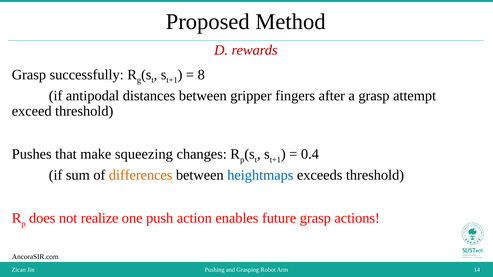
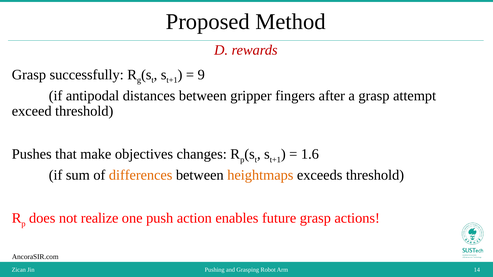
8: 8 -> 9
squeezing: squeezing -> objectives
0.4: 0.4 -> 1.6
heightmaps colour: blue -> orange
